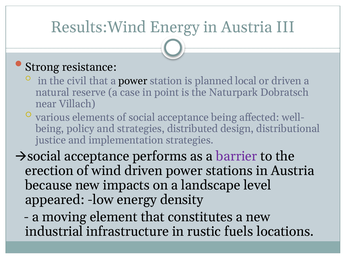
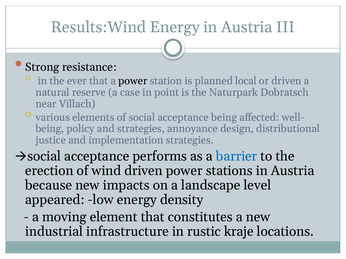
civil: civil -> ever
distributed: distributed -> annoyance
barrier colour: purple -> blue
fuels: fuels -> kraje
